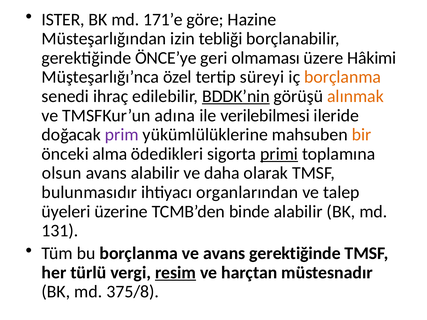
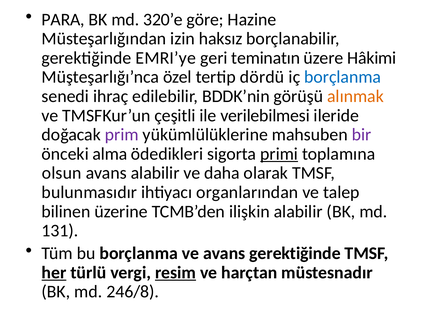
ISTER: ISTER -> PARA
171’e: 171’e -> 320’e
tebliği: tebliği -> haksız
ÖNCE’ye: ÖNCE’ye -> EMRI’ye
olmaması: olmaması -> teminatın
süreyi: süreyi -> dördü
borçlanma at (343, 77) colour: orange -> blue
BDDK’nin underline: present -> none
adına: adına -> çeşitli
bir colour: orange -> purple
üyeleri: üyeleri -> bilinen
binde: binde -> ilişkin
her underline: none -> present
375/8: 375/8 -> 246/8
